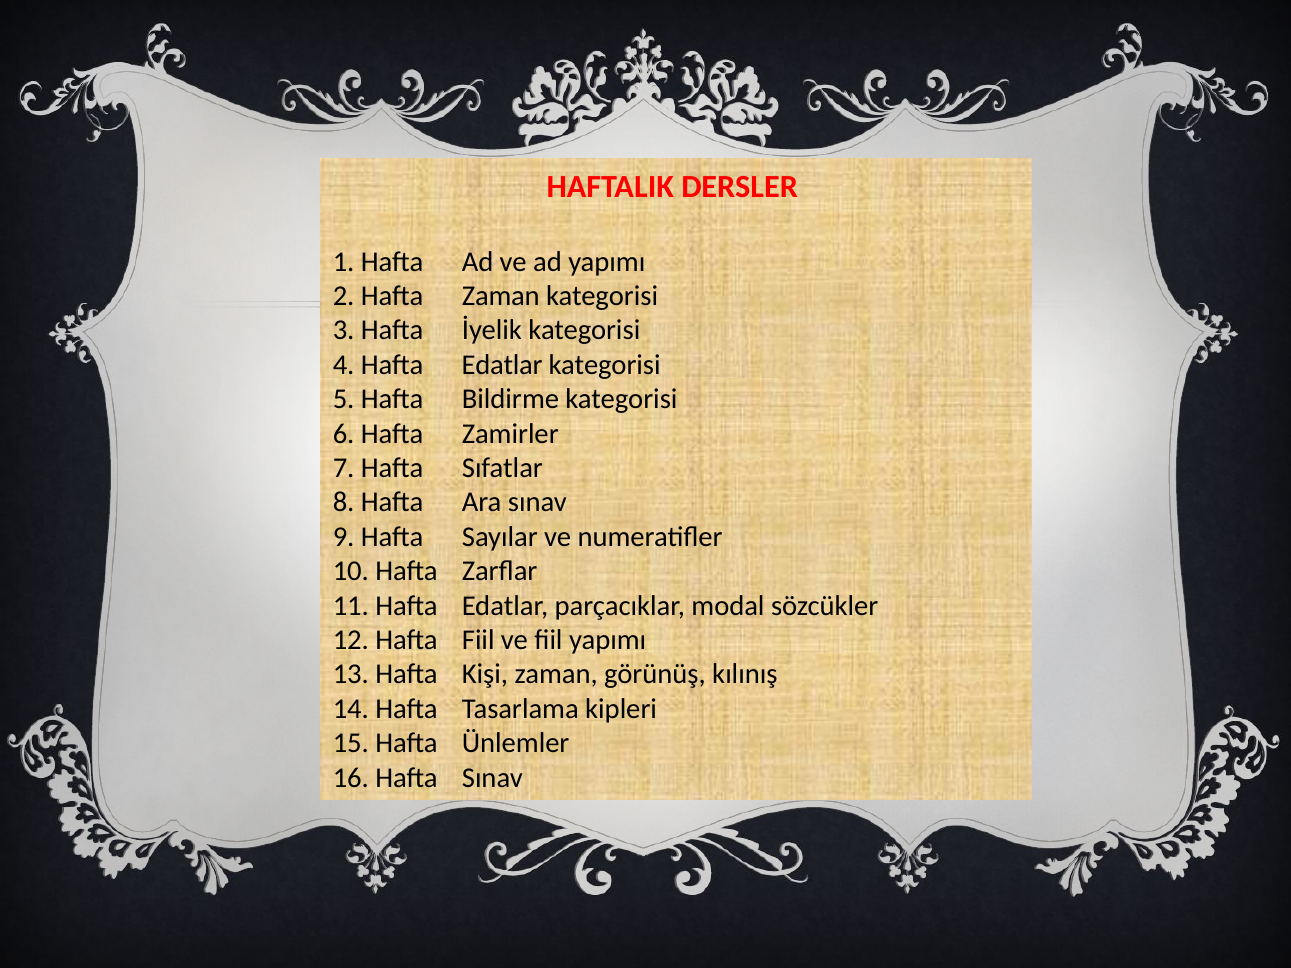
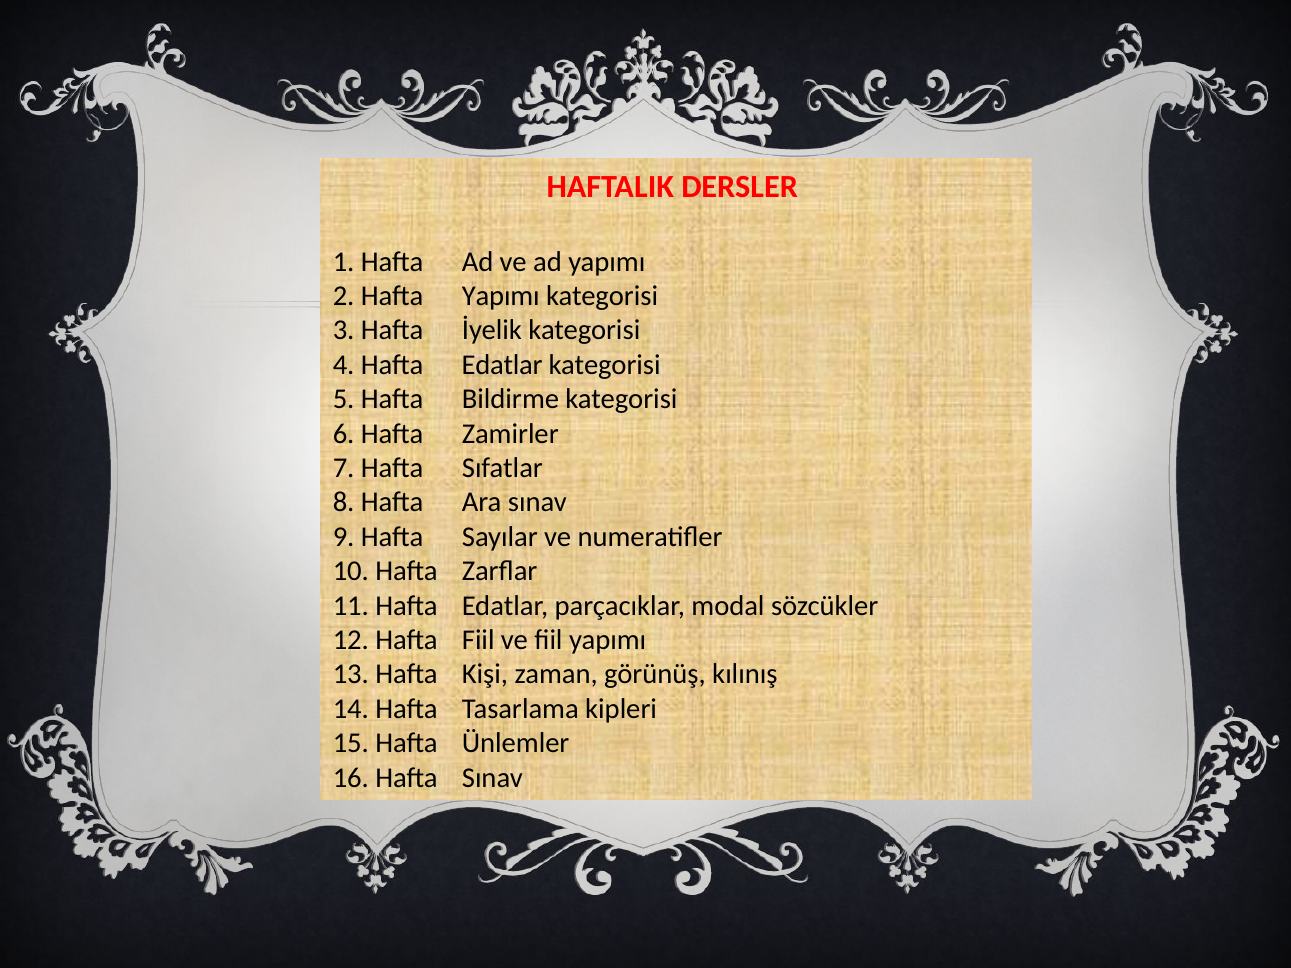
Hafta Zaman: Zaman -> Yapımı
